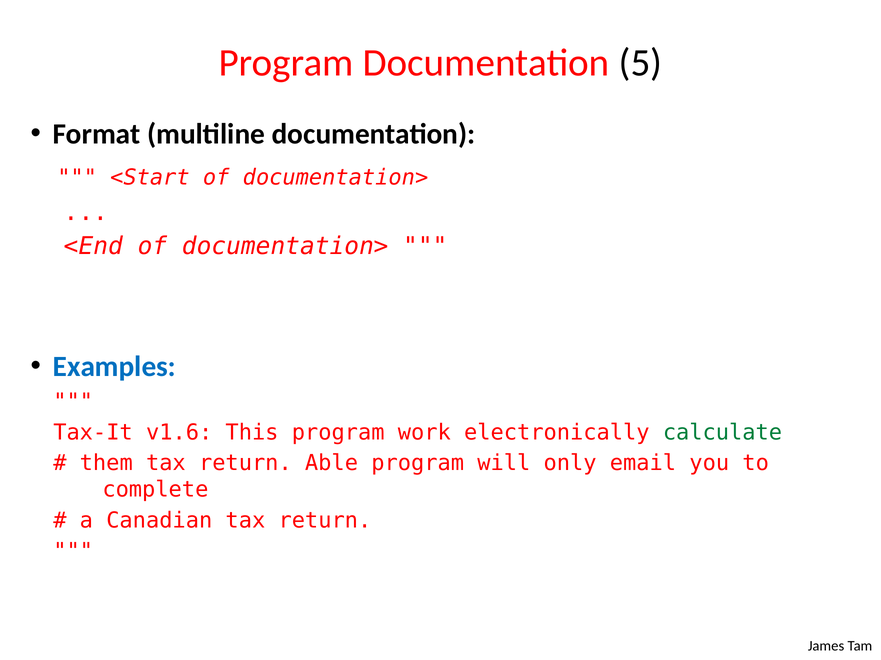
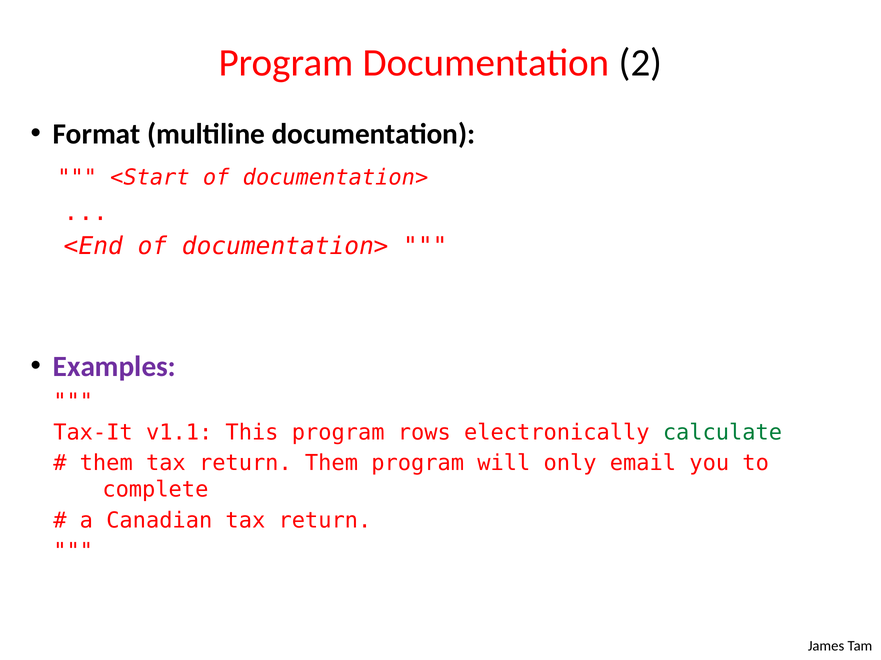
5: 5 -> 2
Examples colour: blue -> purple
v1.6: v1.6 -> v1.1
work: work -> rows
return Able: Able -> Them
